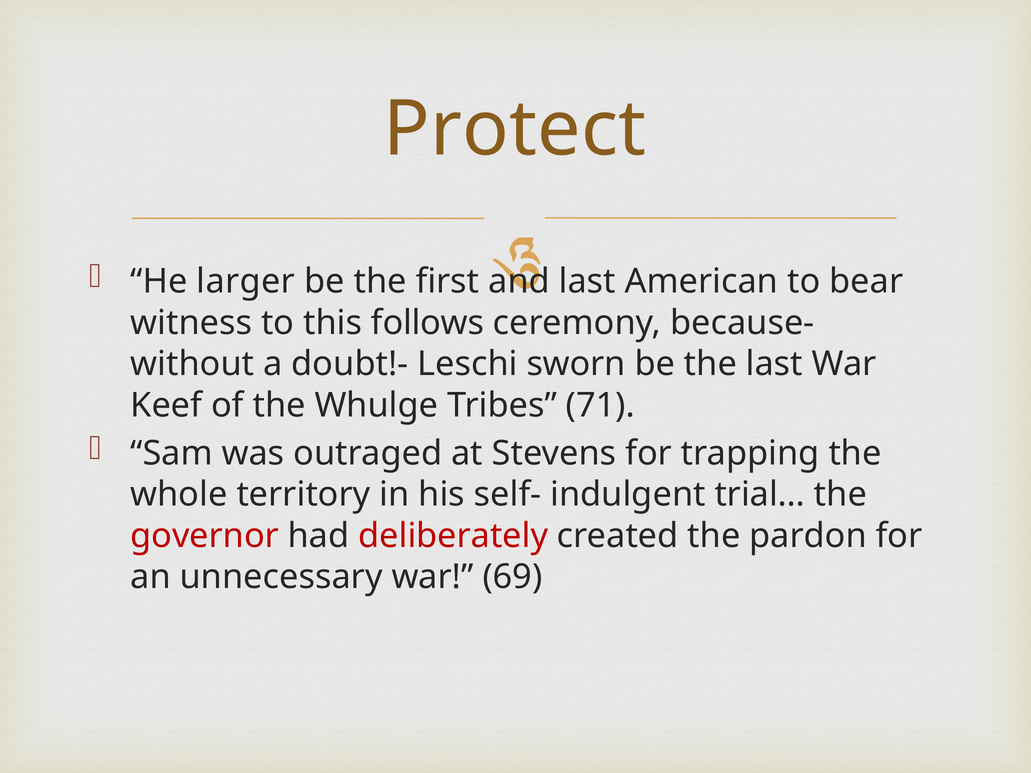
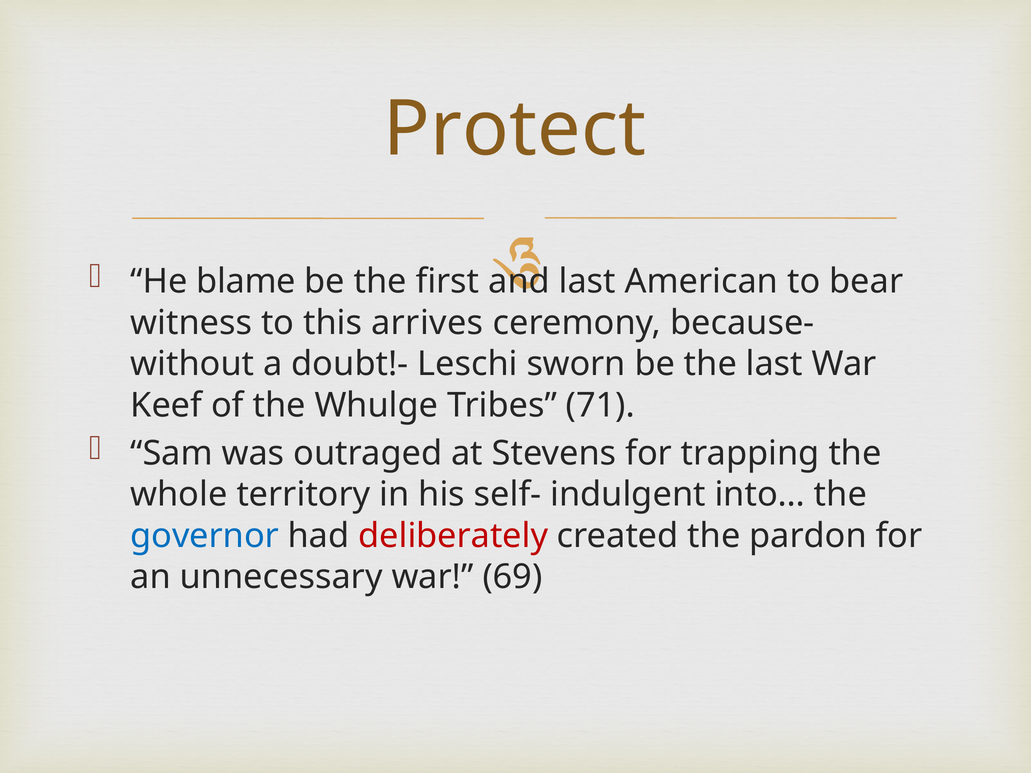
larger: larger -> blame
follows: follows -> arrives
trial…: trial… -> into…
governor colour: red -> blue
